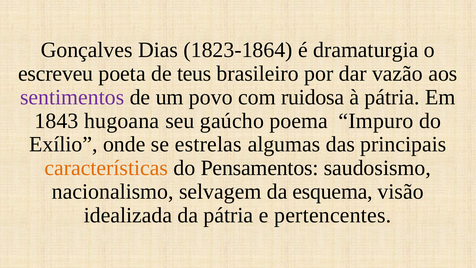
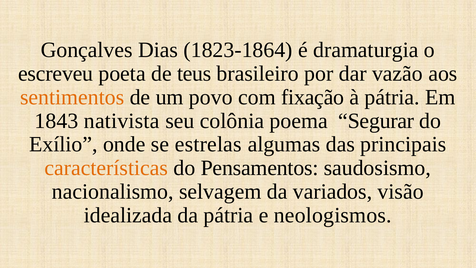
sentimentos colour: purple -> orange
ruidosa: ruidosa -> fixação
hugoana: hugoana -> nativista
gaúcho: gaúcho -> colônia
Impuro: Impuro -> Segurar
esquema: esquema -> variados
pertencentes: pertencentes -> neologismos
